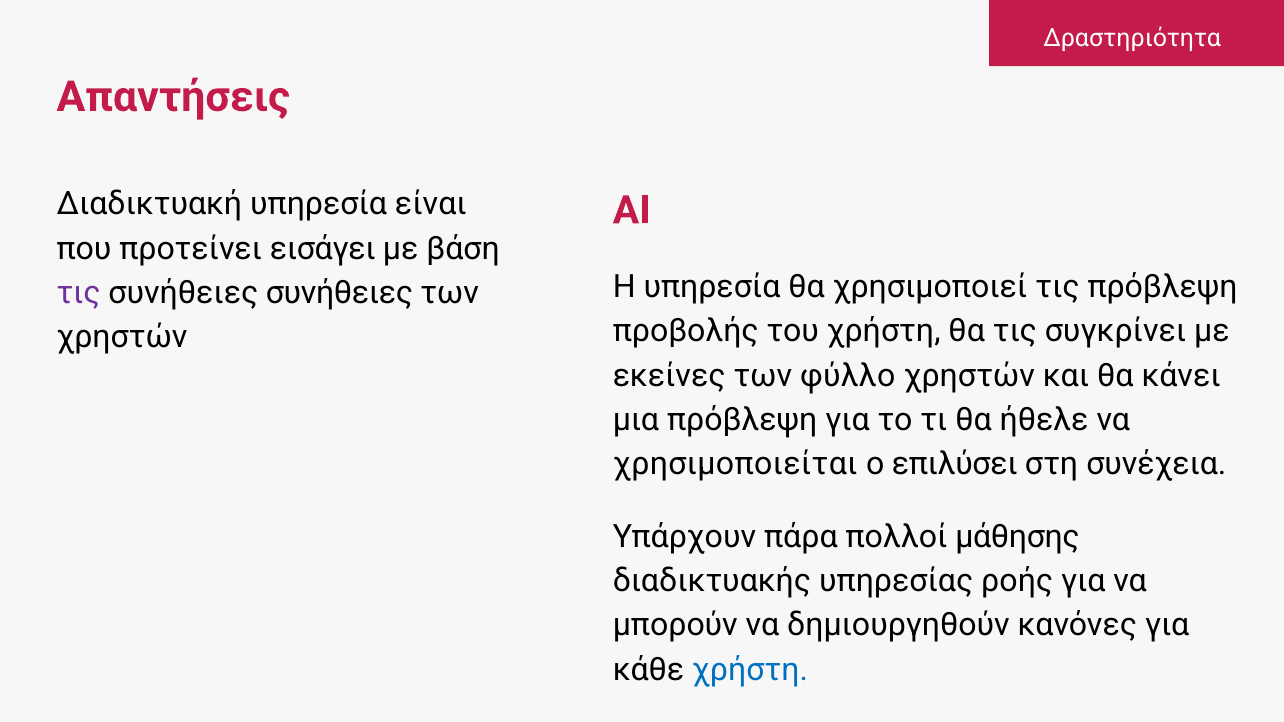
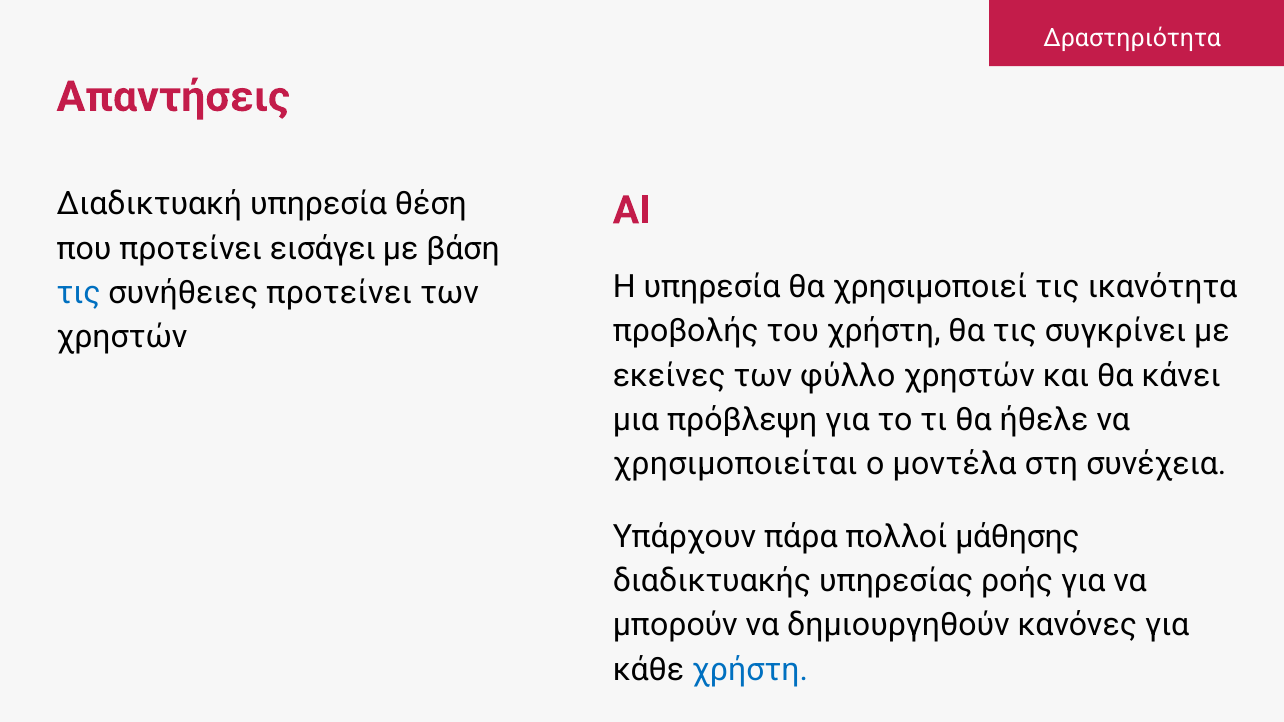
είναι: είναι -> θέση
τις πρόβλεψη: πρόβλεψη -> ικανότητα
τις at (79, 293) colour: purple -> blue
συνήθειες συνήθειες: συνήθειες -> προτείνει
επιλύσει: επιλύσει -> μοντέλα
